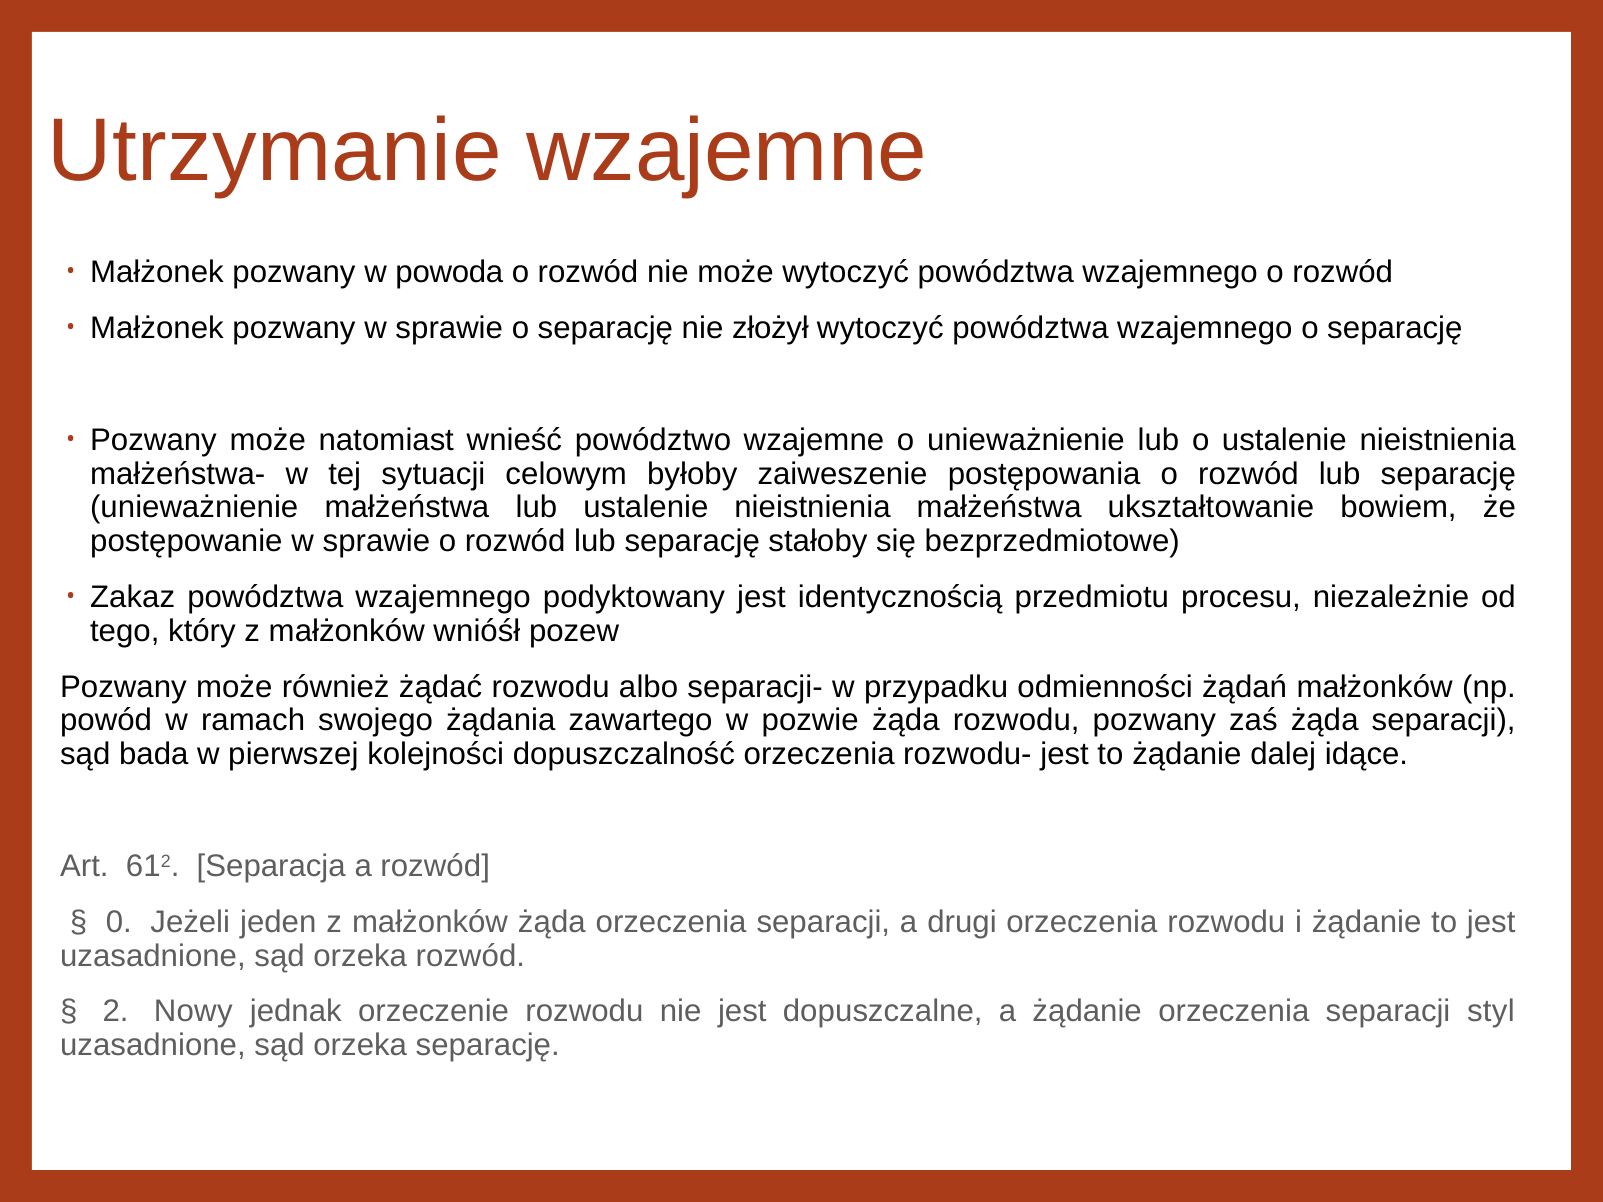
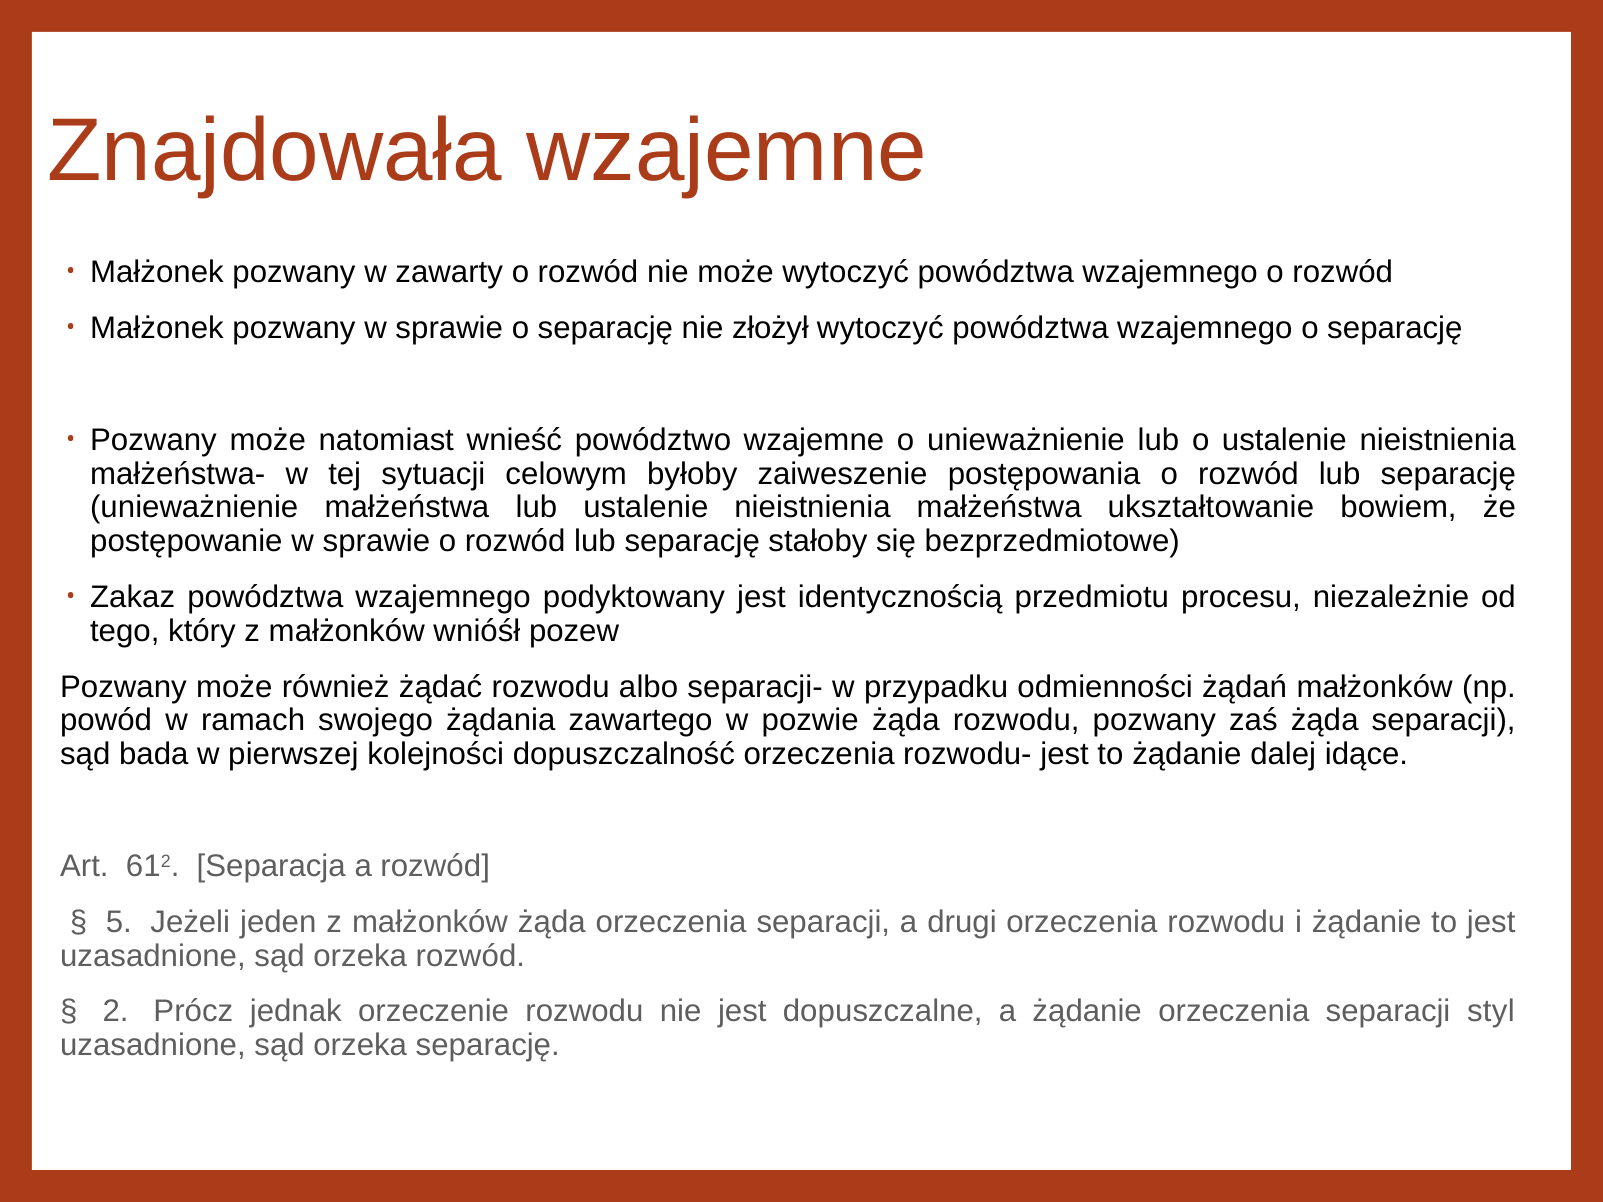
Utrzymanie: Utrzymanie -> Znajdowała
powoda: powoda -> zawarty
0: 0 -> 5
Nowy: Nowy -> Prócz
